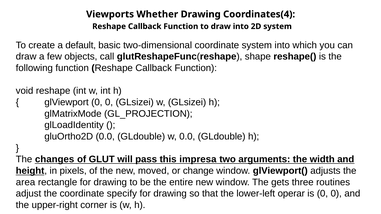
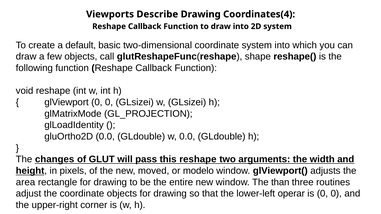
Whether: Whether -> Describe
this impresa: impresa -> reshape
change: change -> modelo
gets: gets -> than
coordinate specify: specify -> objects
